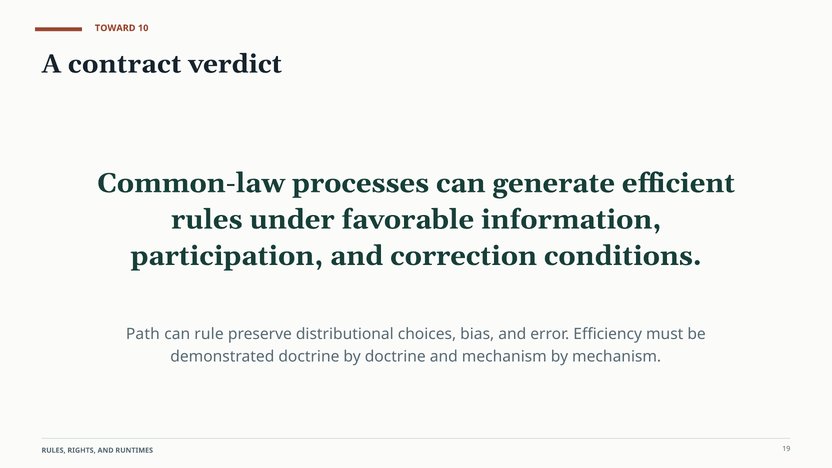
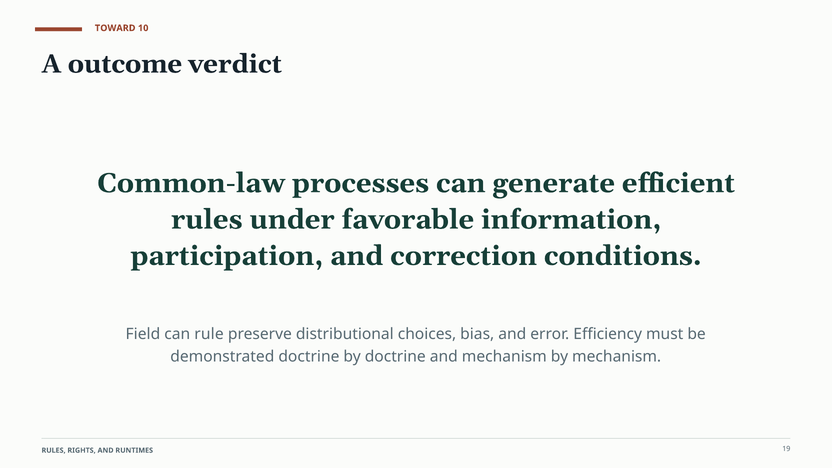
contract: contract -> outcome
Path: Path -> Field
